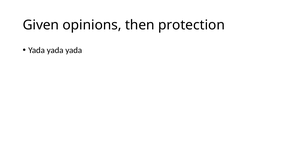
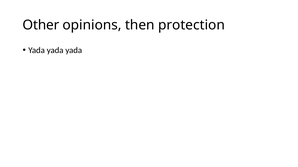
Given: Given -> Other
